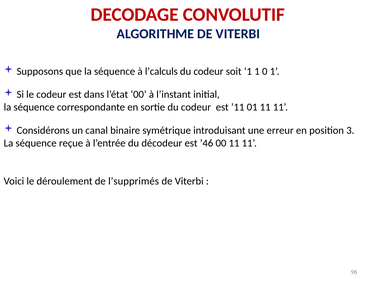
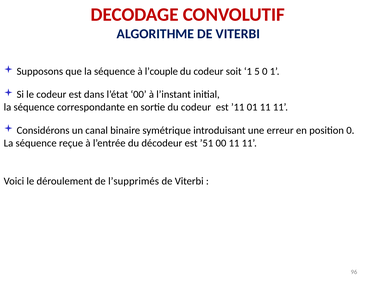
l’calculs: l’calculs -> l’couple
1 1: 1 -> 5
position 3: 3 -> 0
’46: ’46 -> ’51
